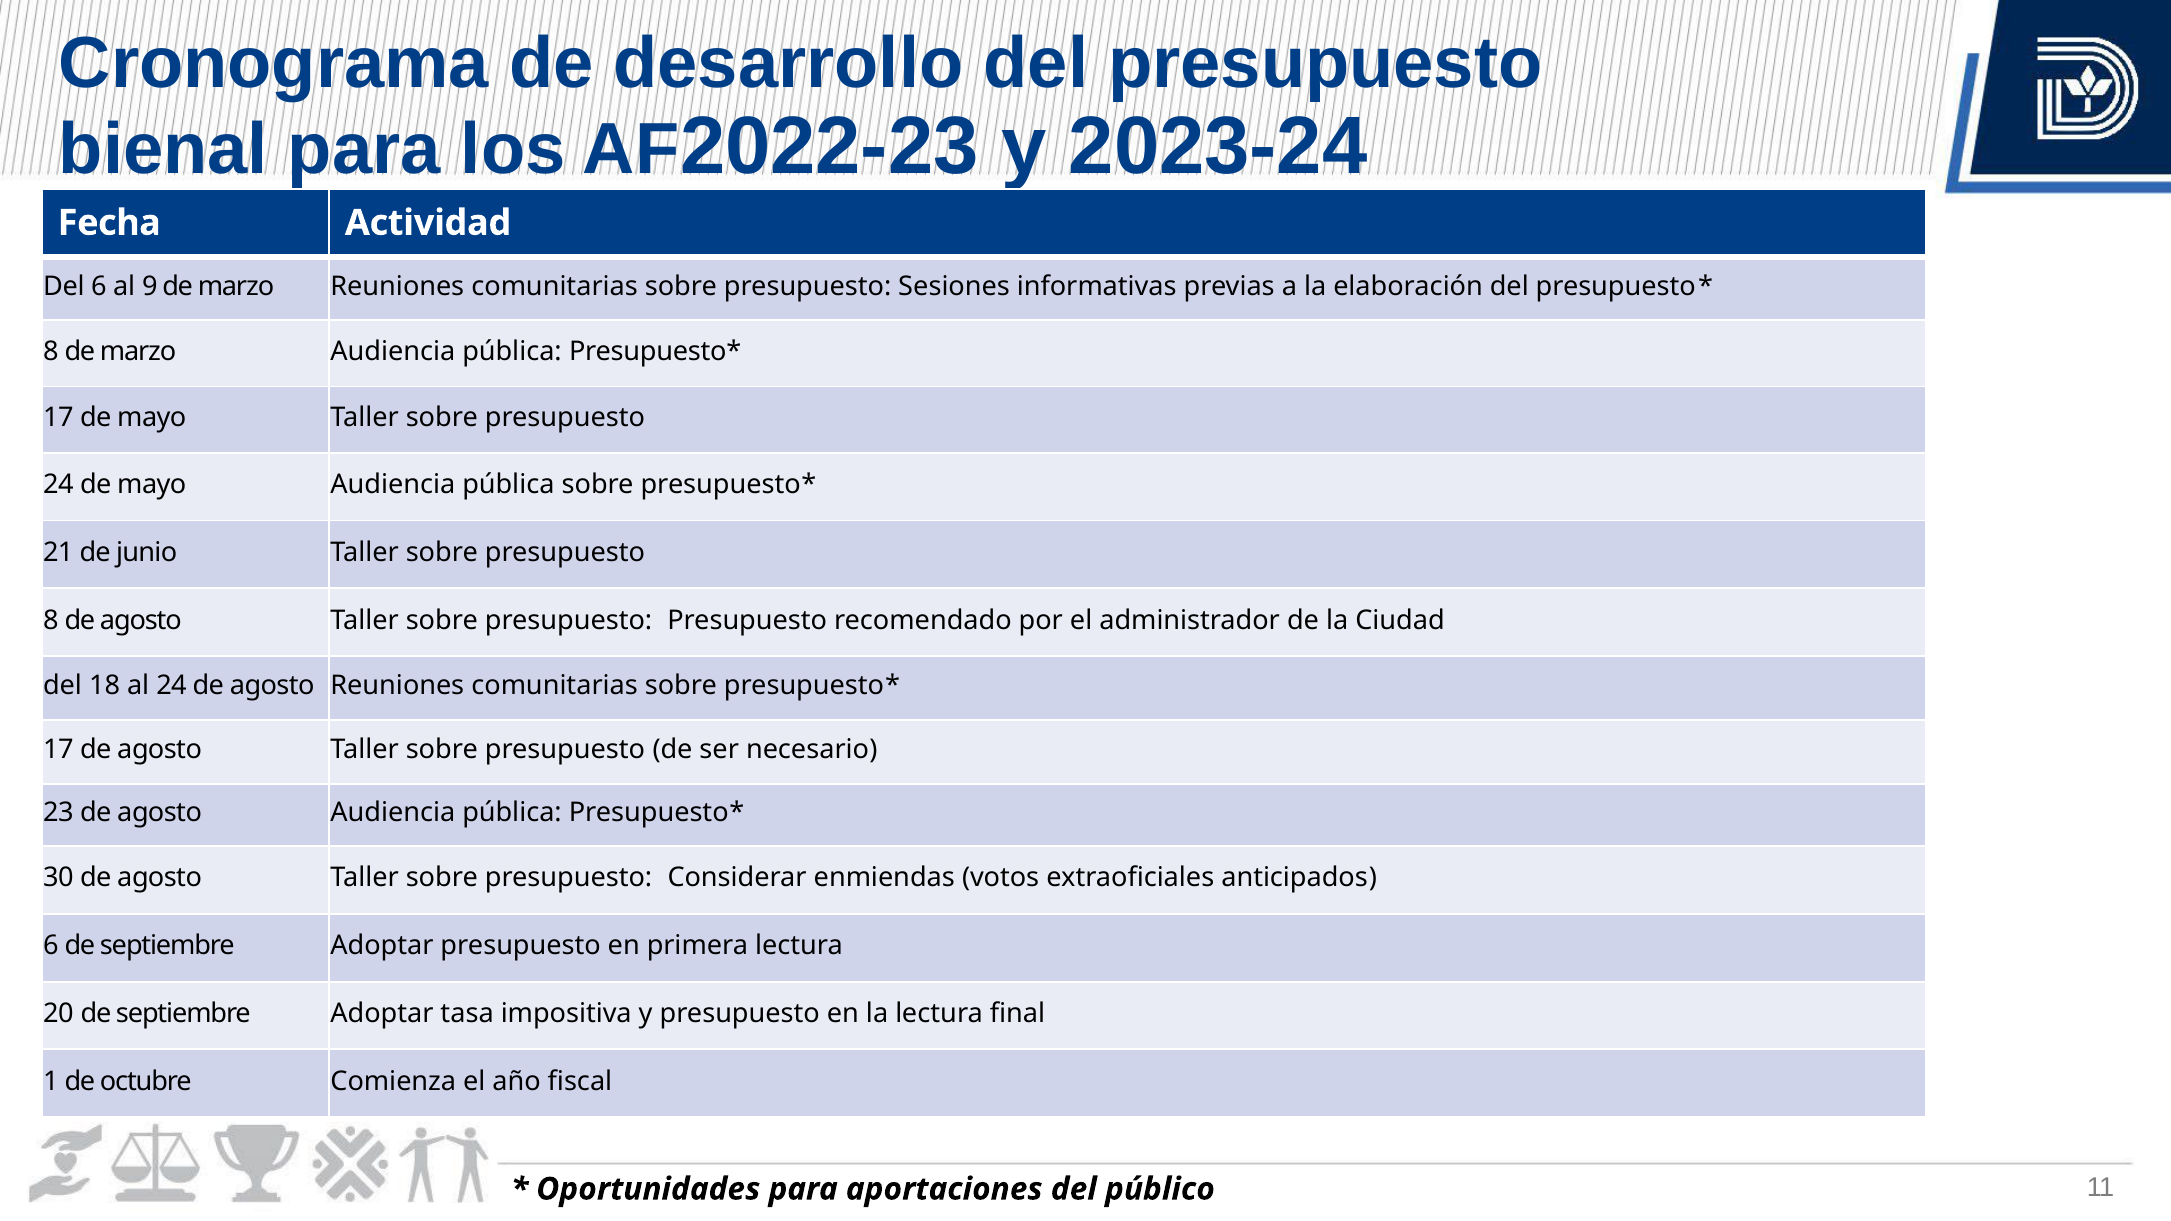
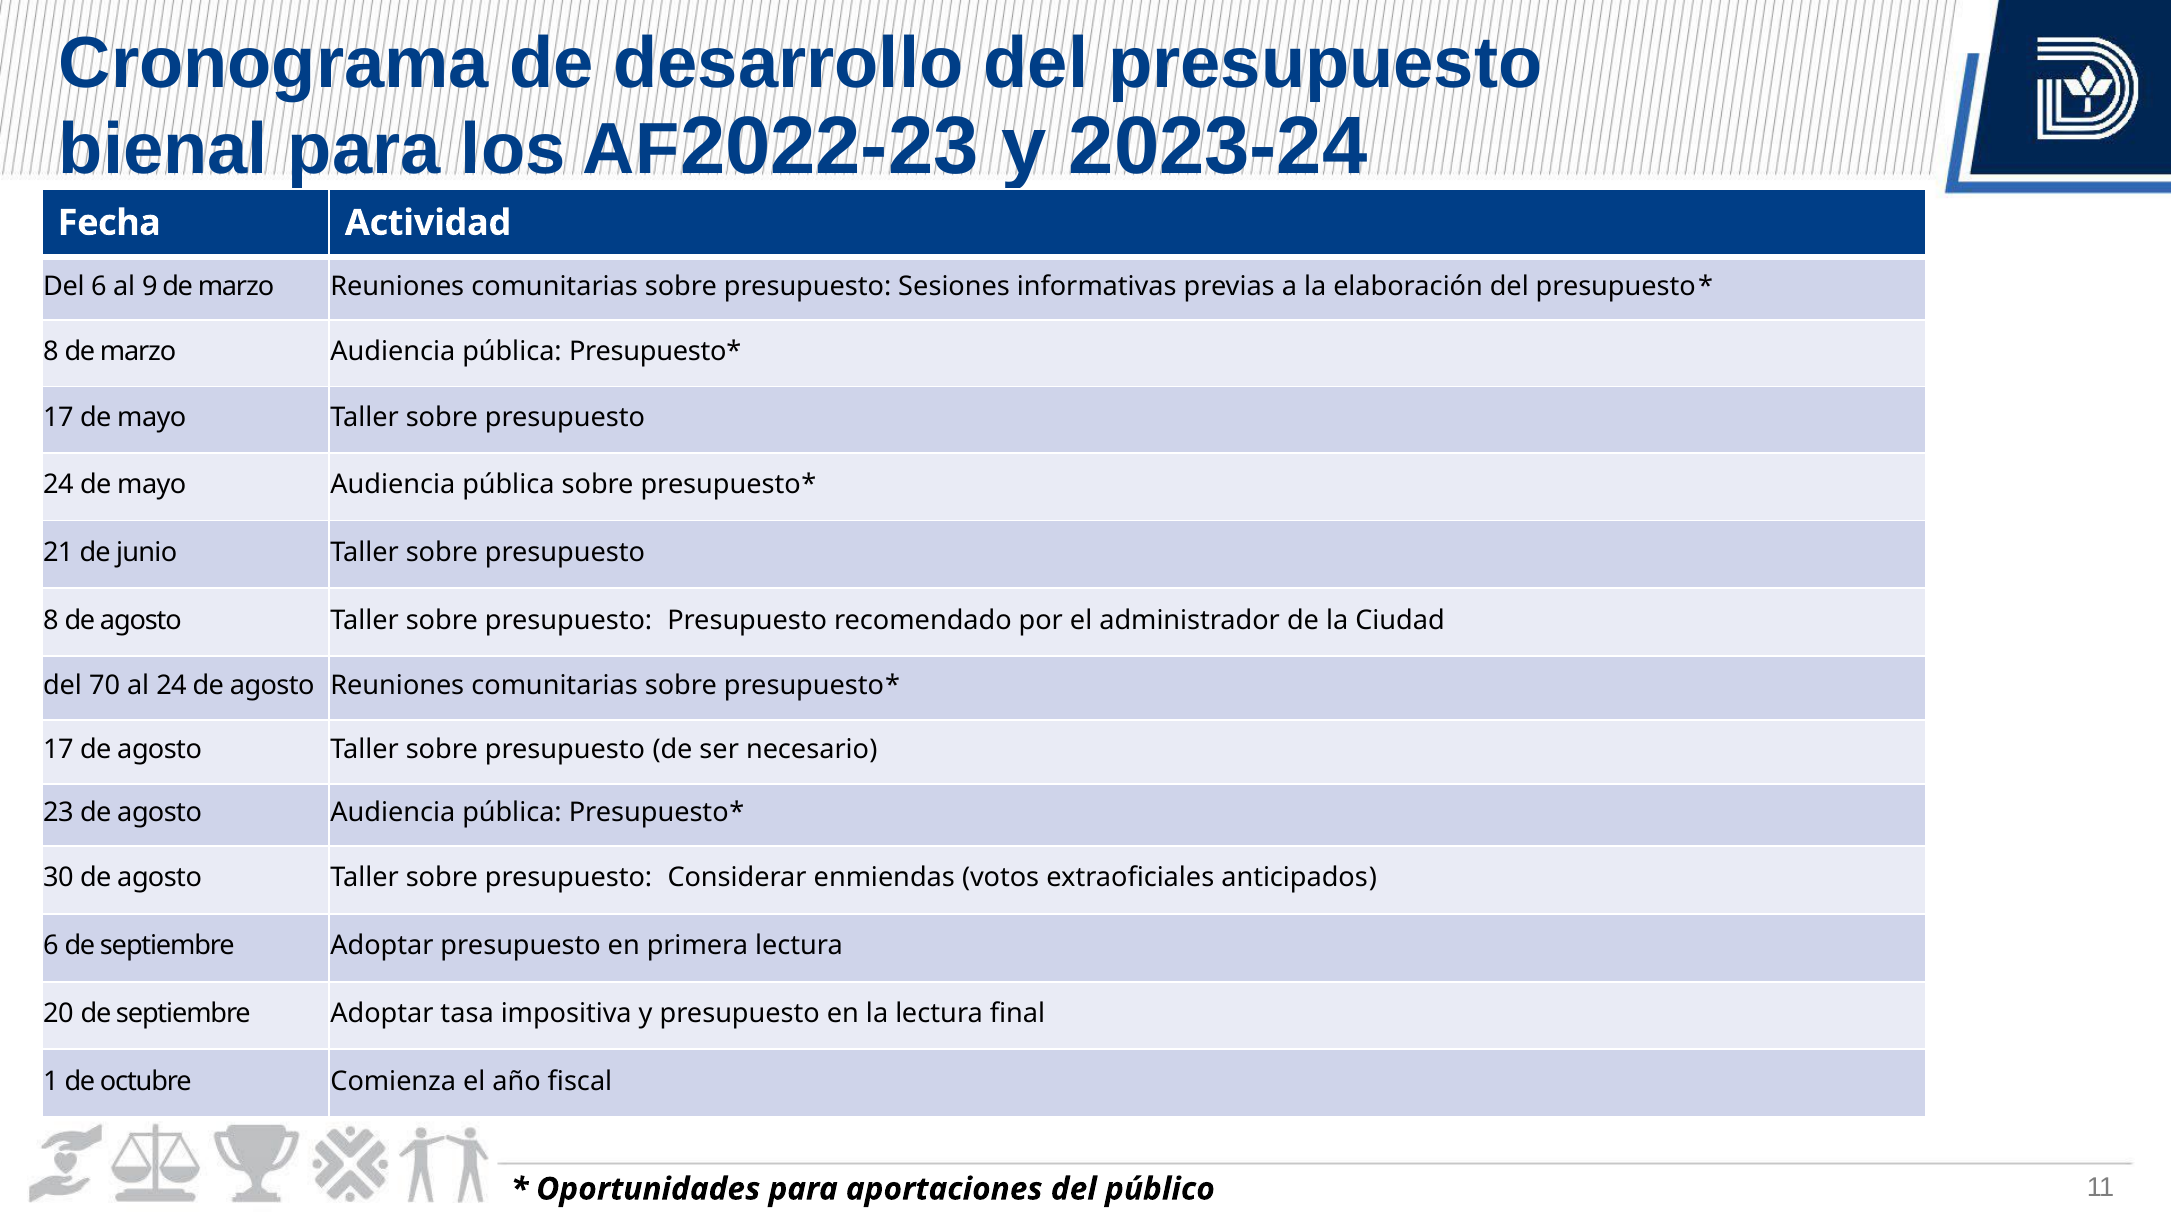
18: 18 -> 70
